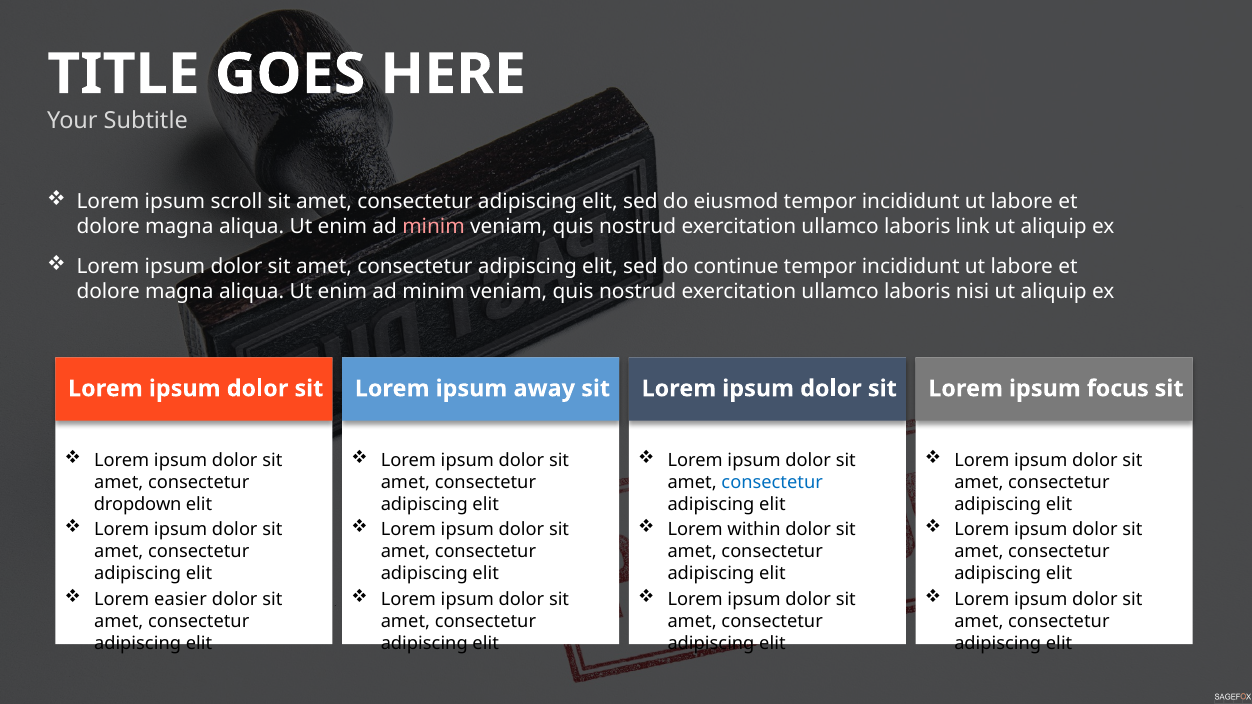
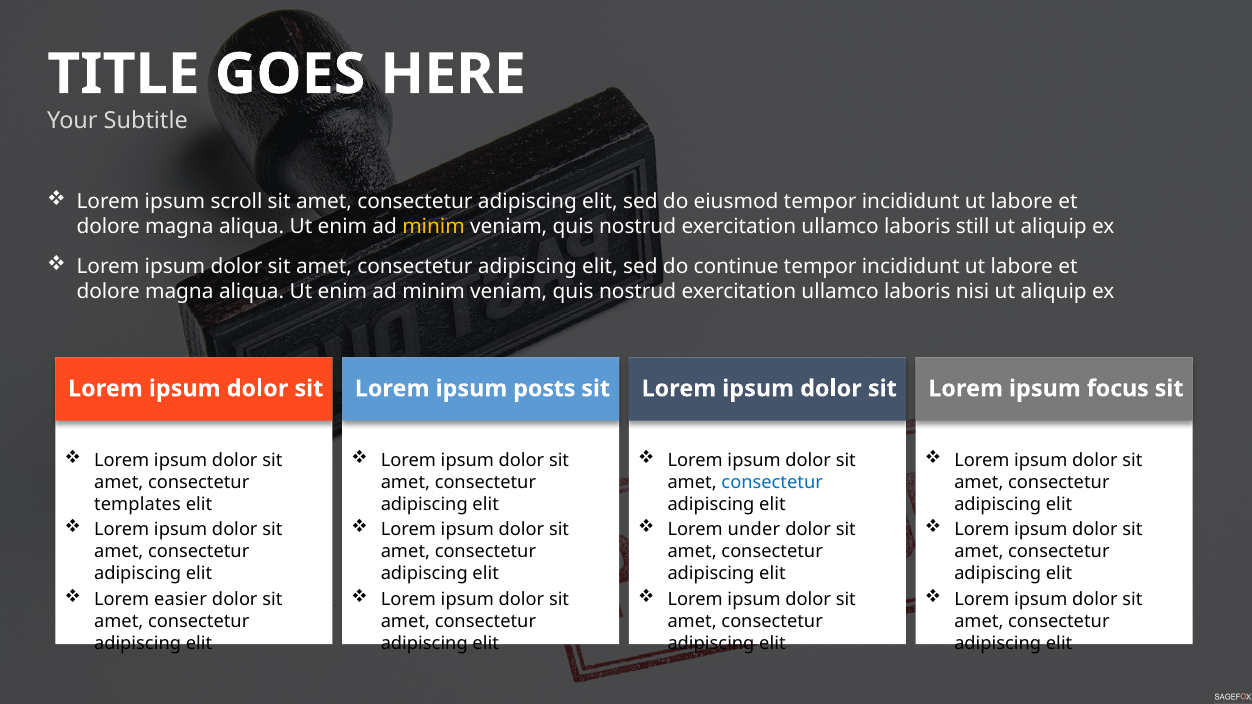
minim at (434, 227) colour: pink -> yellow
link: link -> still
away: away -> posts
dropdown: dropdown -> templates
within: within -> under
